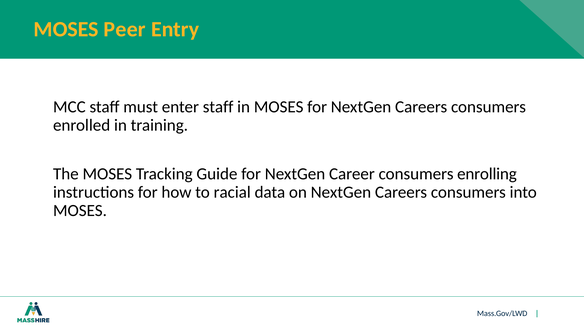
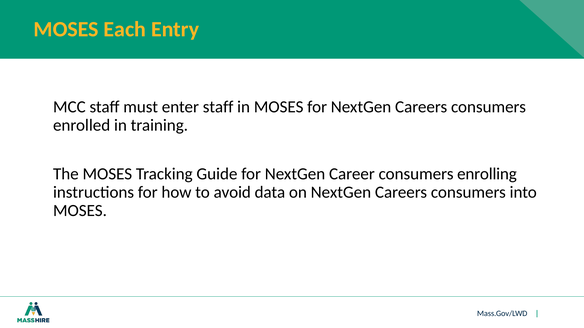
Peer: Peer -> Each
racial: racial -> avoid
